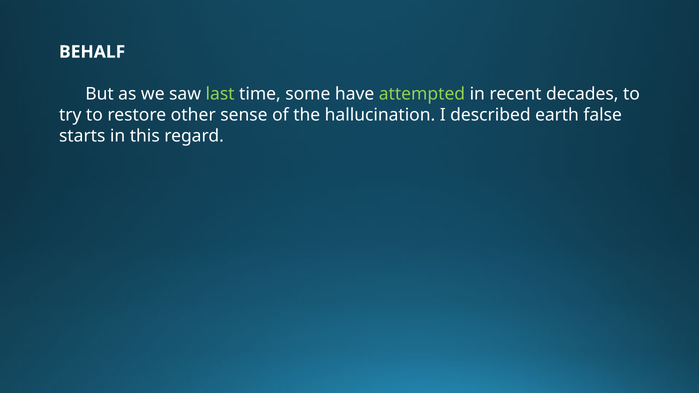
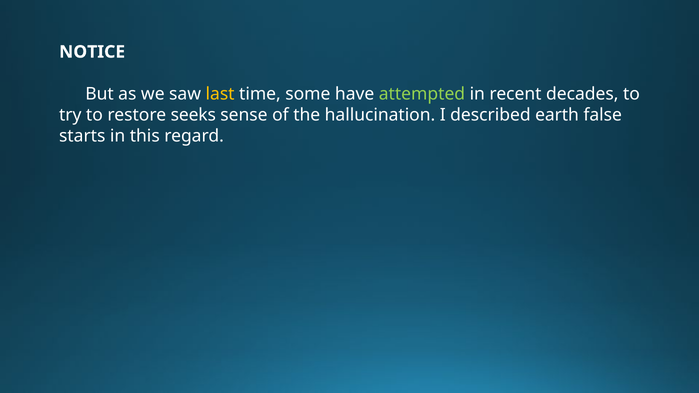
BEHALF: BEHALF -> NOTICE
last colour: light green -> yellow
other: other -> seeks
